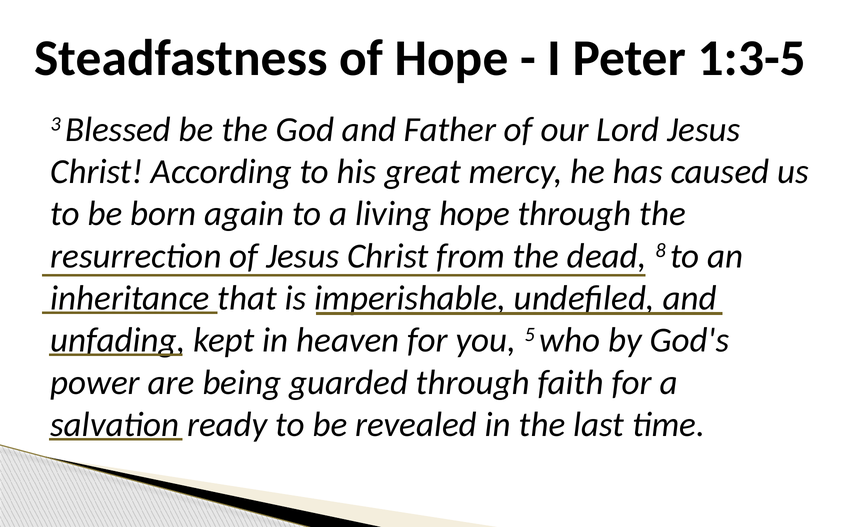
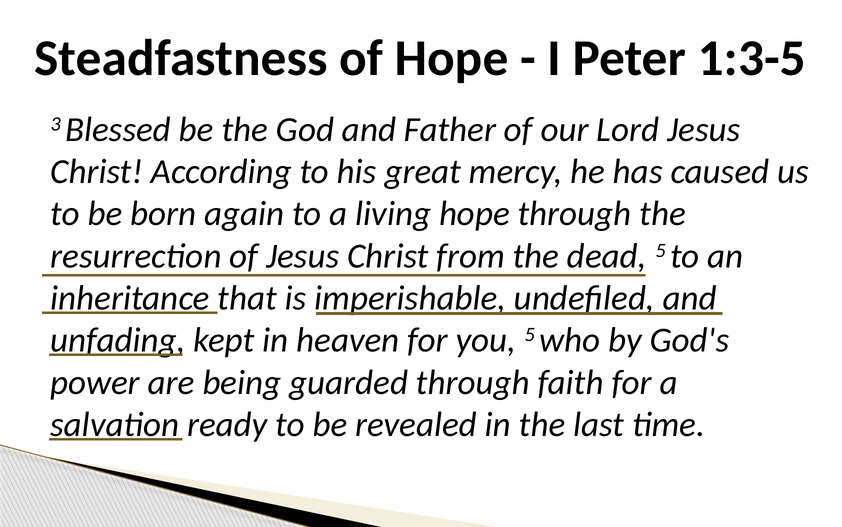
dead 8: 8 -> 5
